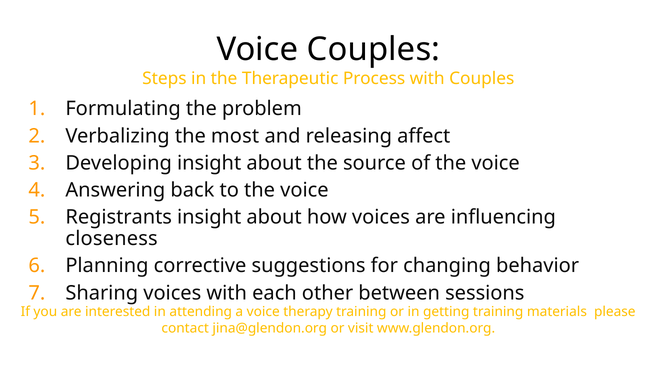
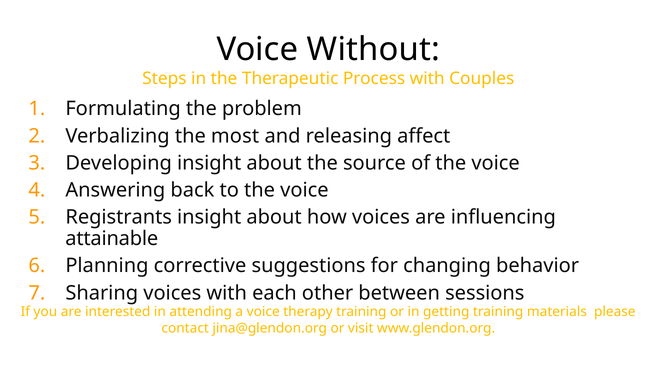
Voice Couples: Couples -> Without
closeness: closeness -> attainable
